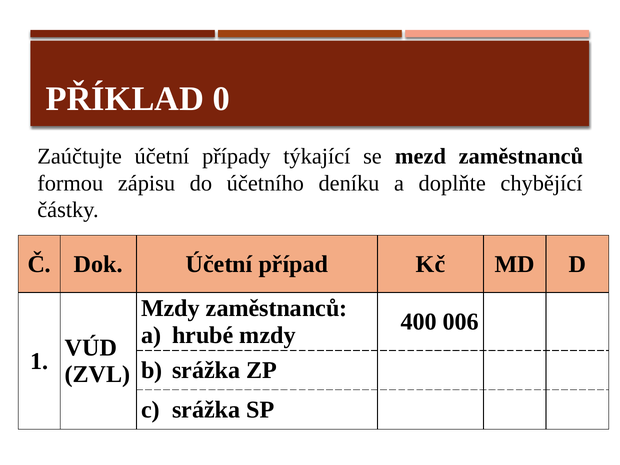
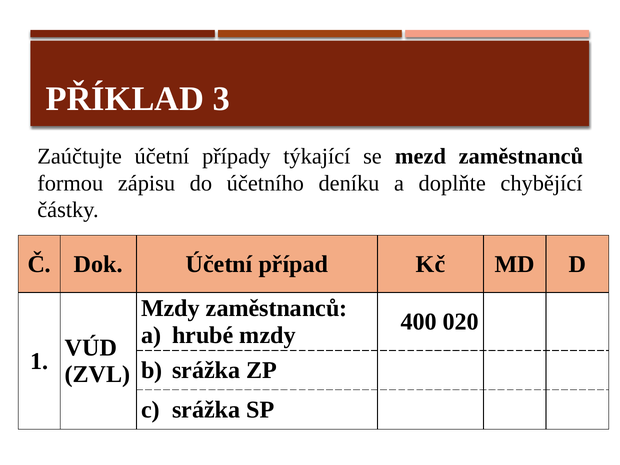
0: 0 -> 3
006: 006 -> 020
